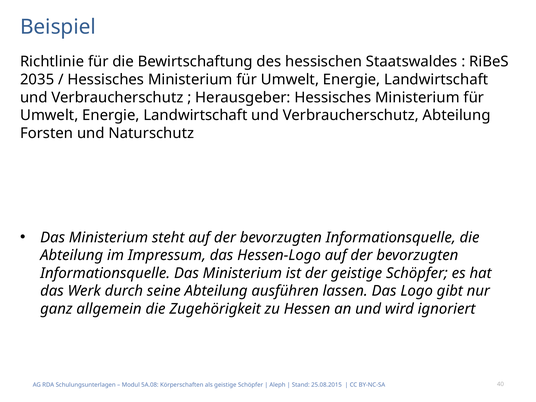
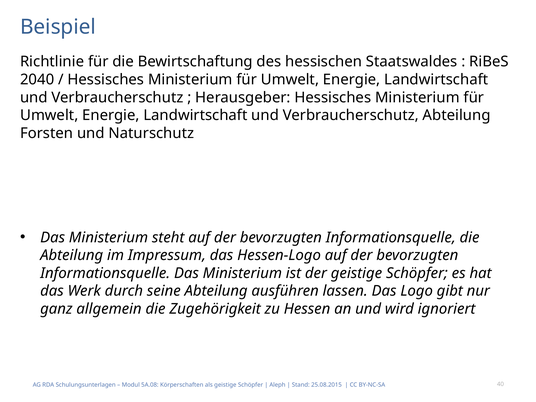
2035: 2035 -> 2040
